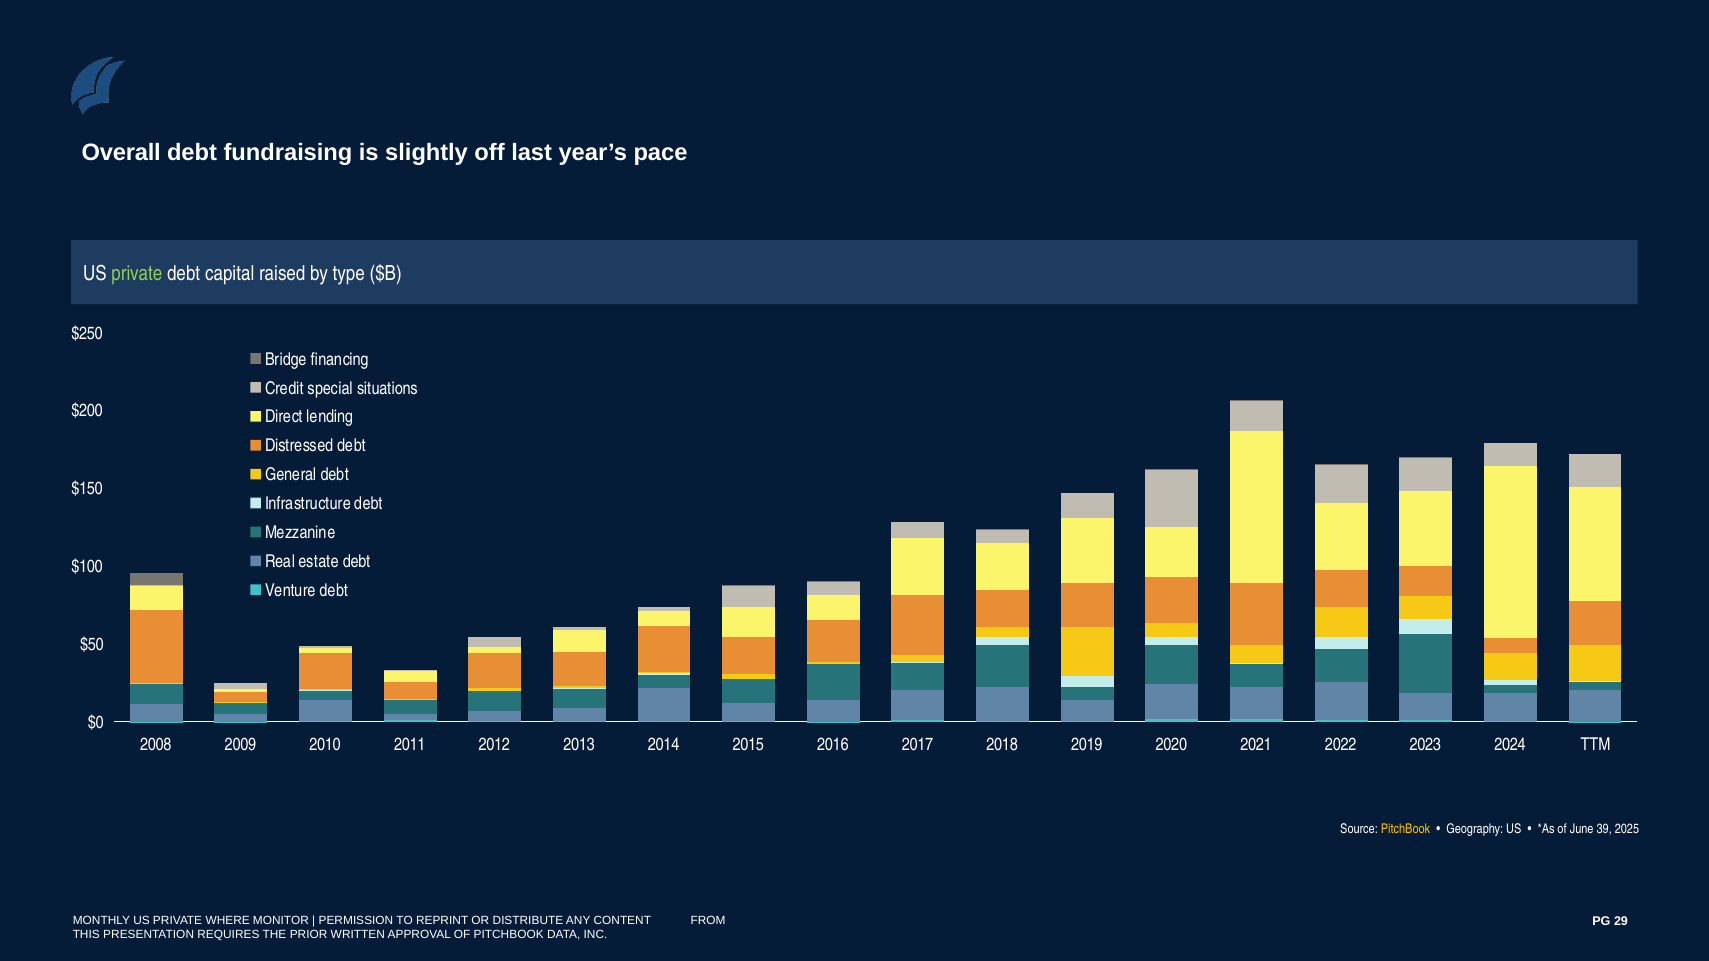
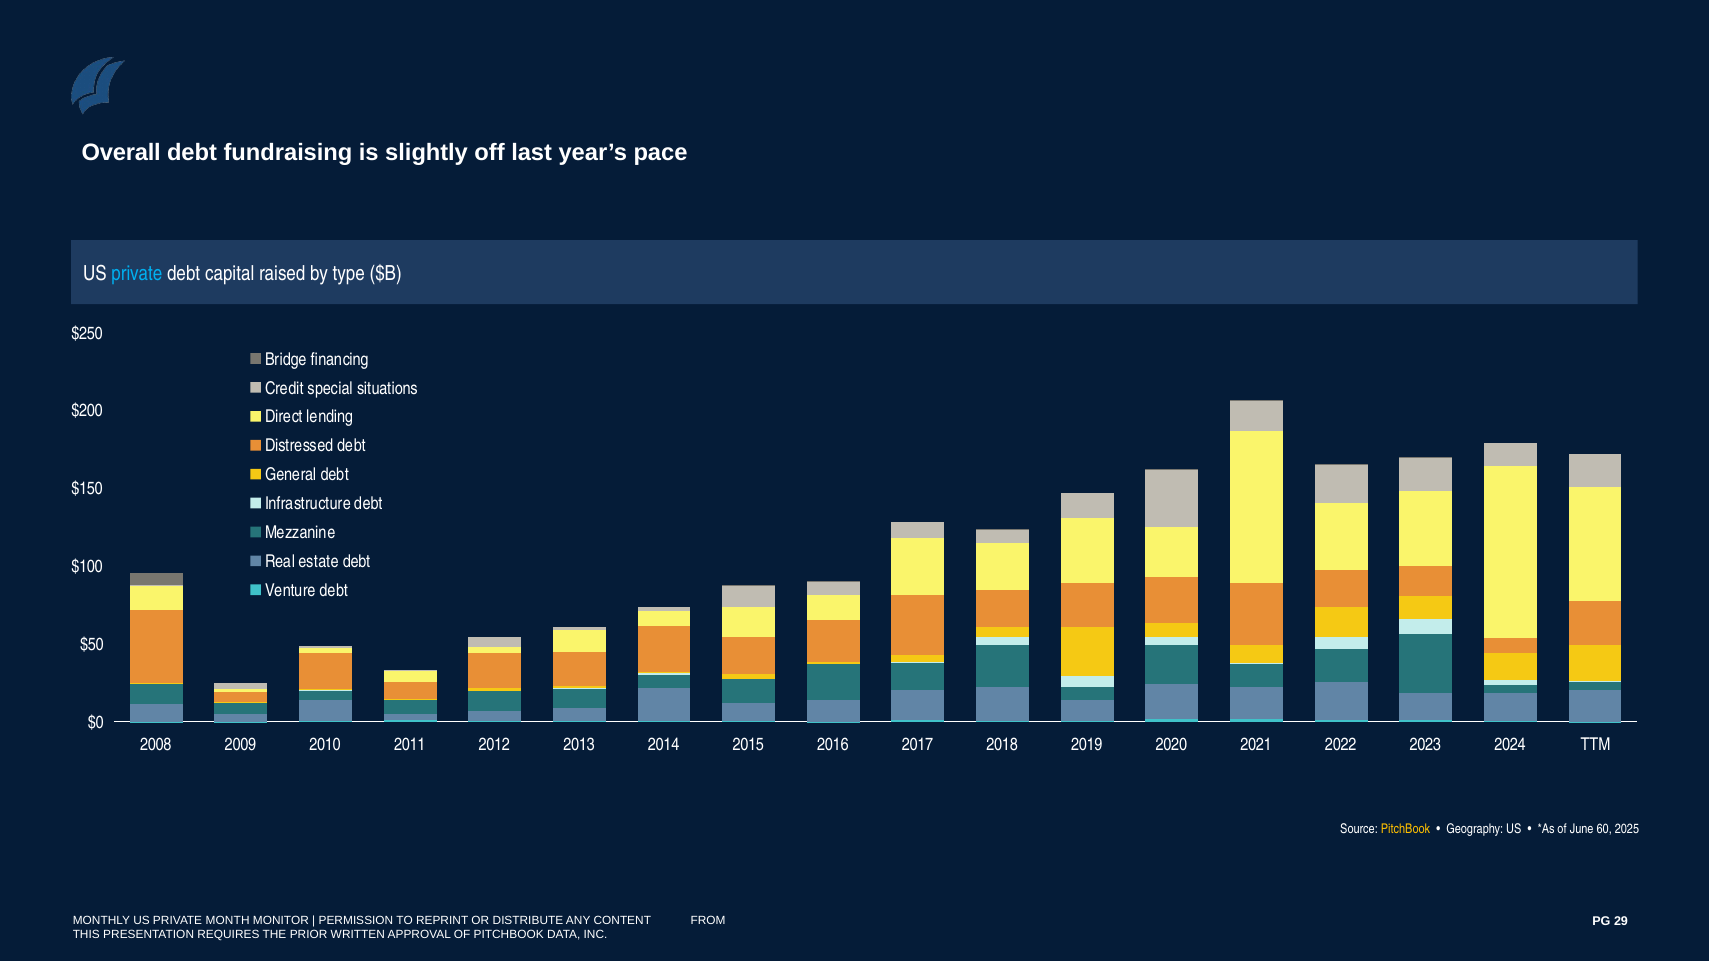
private at (137, 274) colour: light green -> light blue
39: 39 -> 60
WHERE: WHERE -> MONTH
